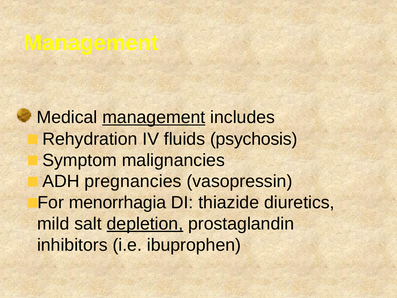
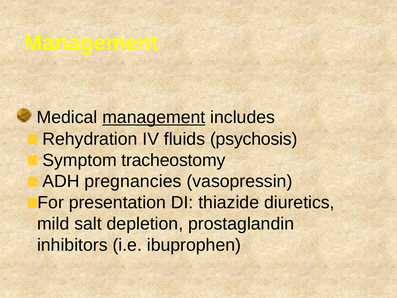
malignancies: malignancies -> tracheostomy
menorrhagia: menorrhagia -> presentation
depletion underline: present -> none
